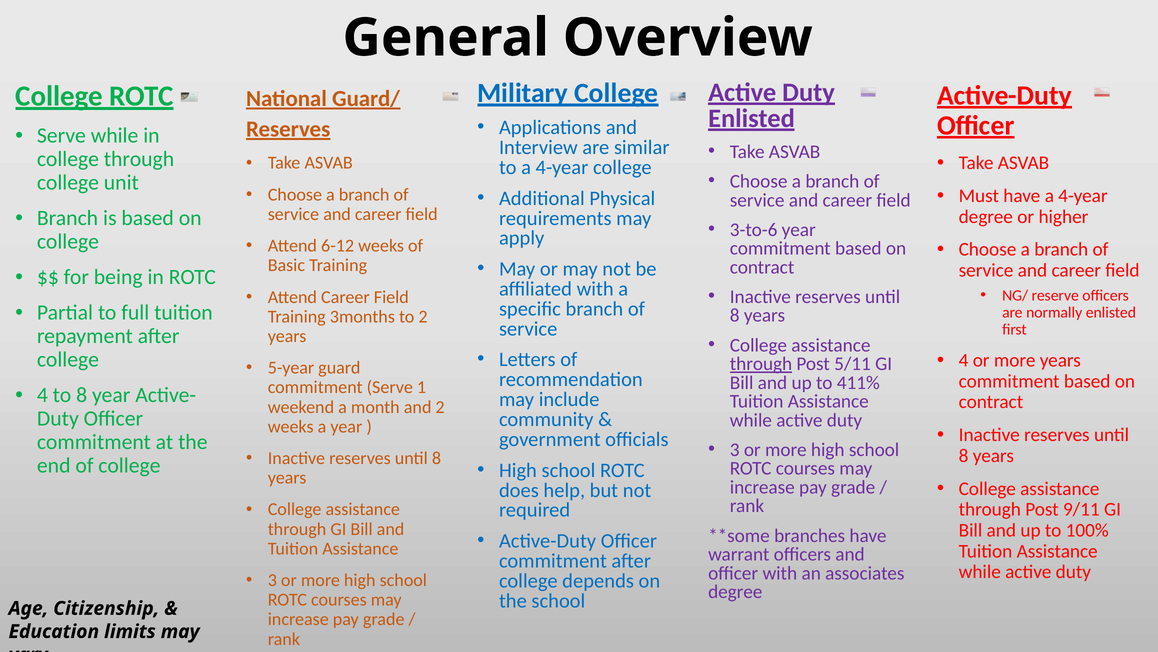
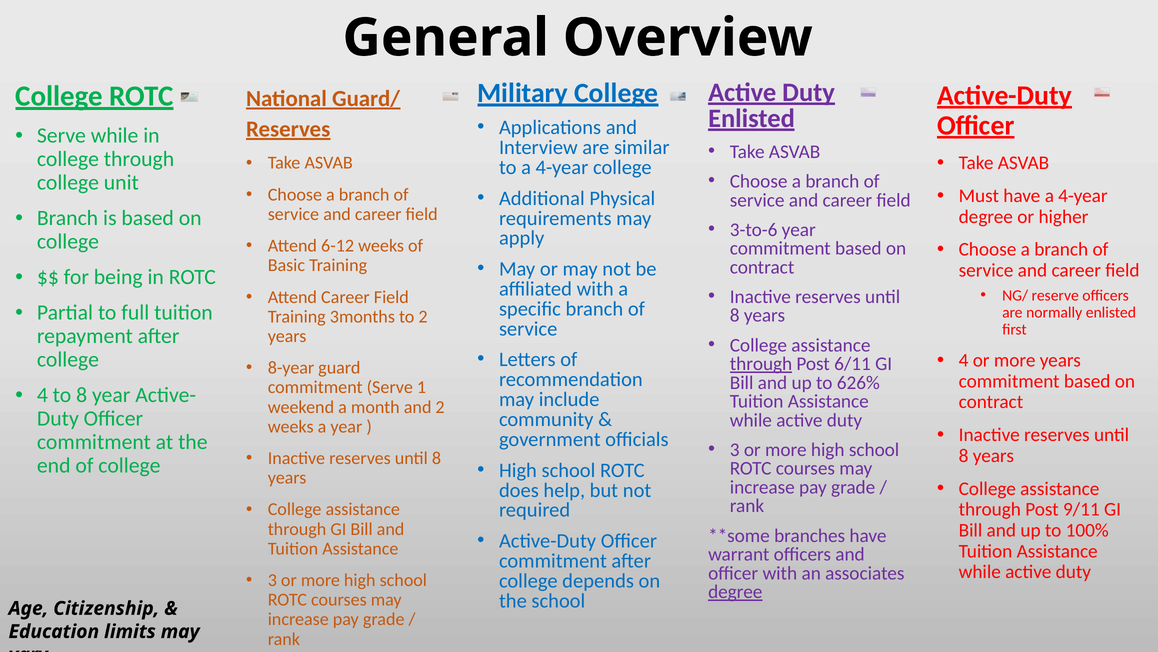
5/11: 5/11 -> 6/11
5-year: 5-year -> 8-year
411%: 411% -> 626%
degree at (735, 591) underline: none -> present
